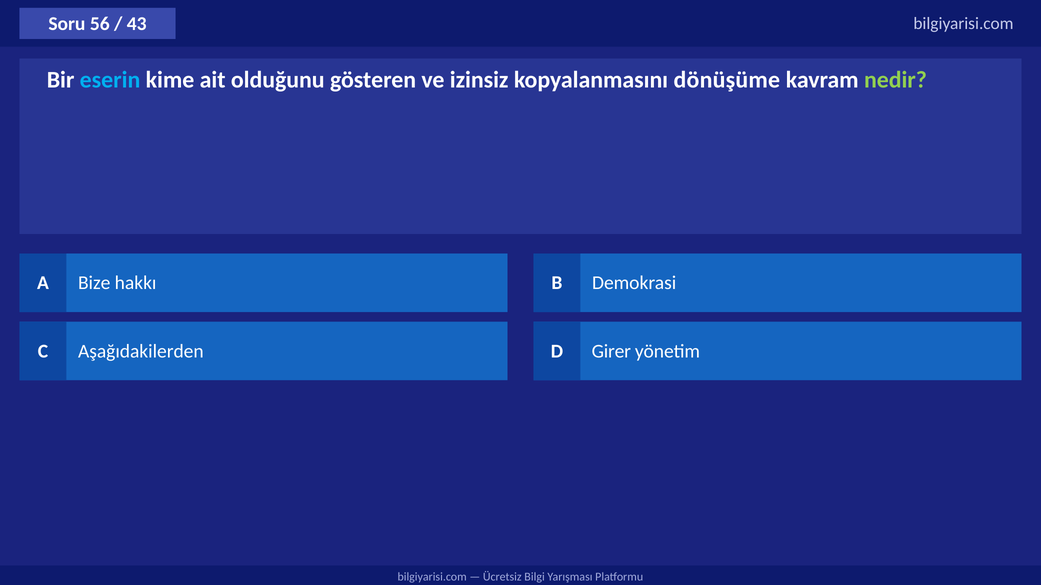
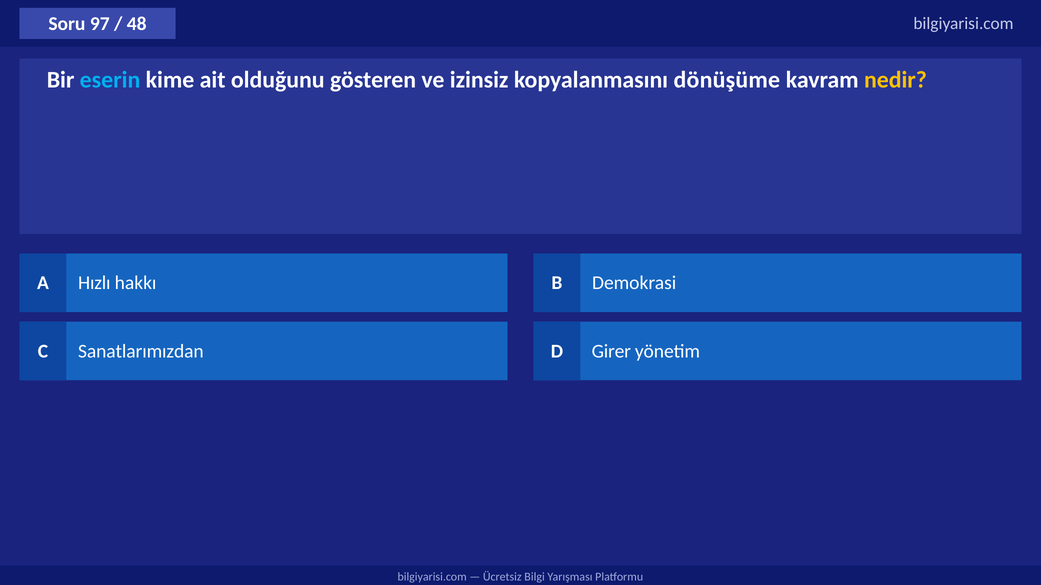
56: 56 -> 97
43: 43 -> 48
nedir colour: light green -> yellow
Bize: Bize -> Hızlı
Aşağıdakilerden: Aşağıdakilerden -> Sanatlarımızdan
